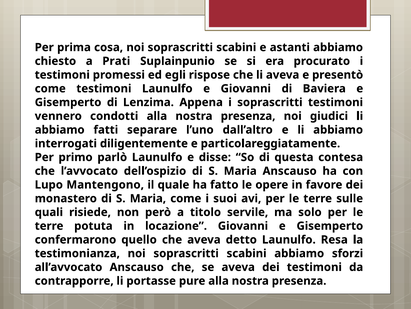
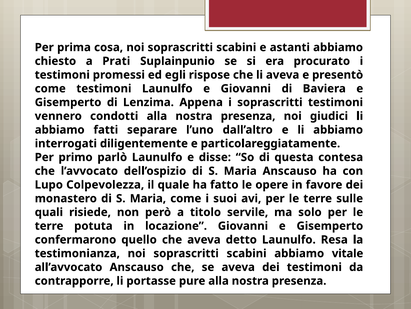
Mantengono: Mantengono -> Colpevolezza
sforzi: sforzi -> vitale
